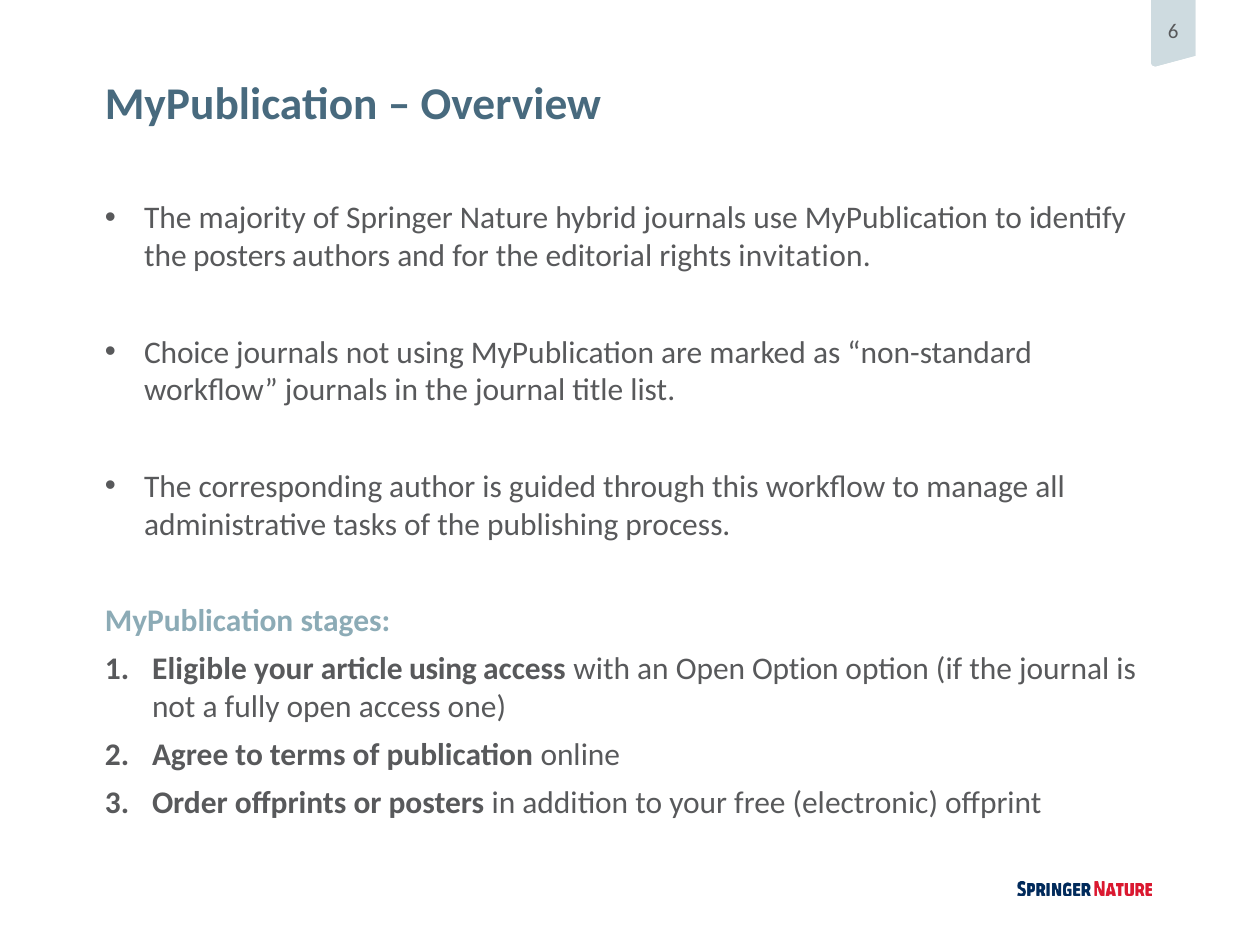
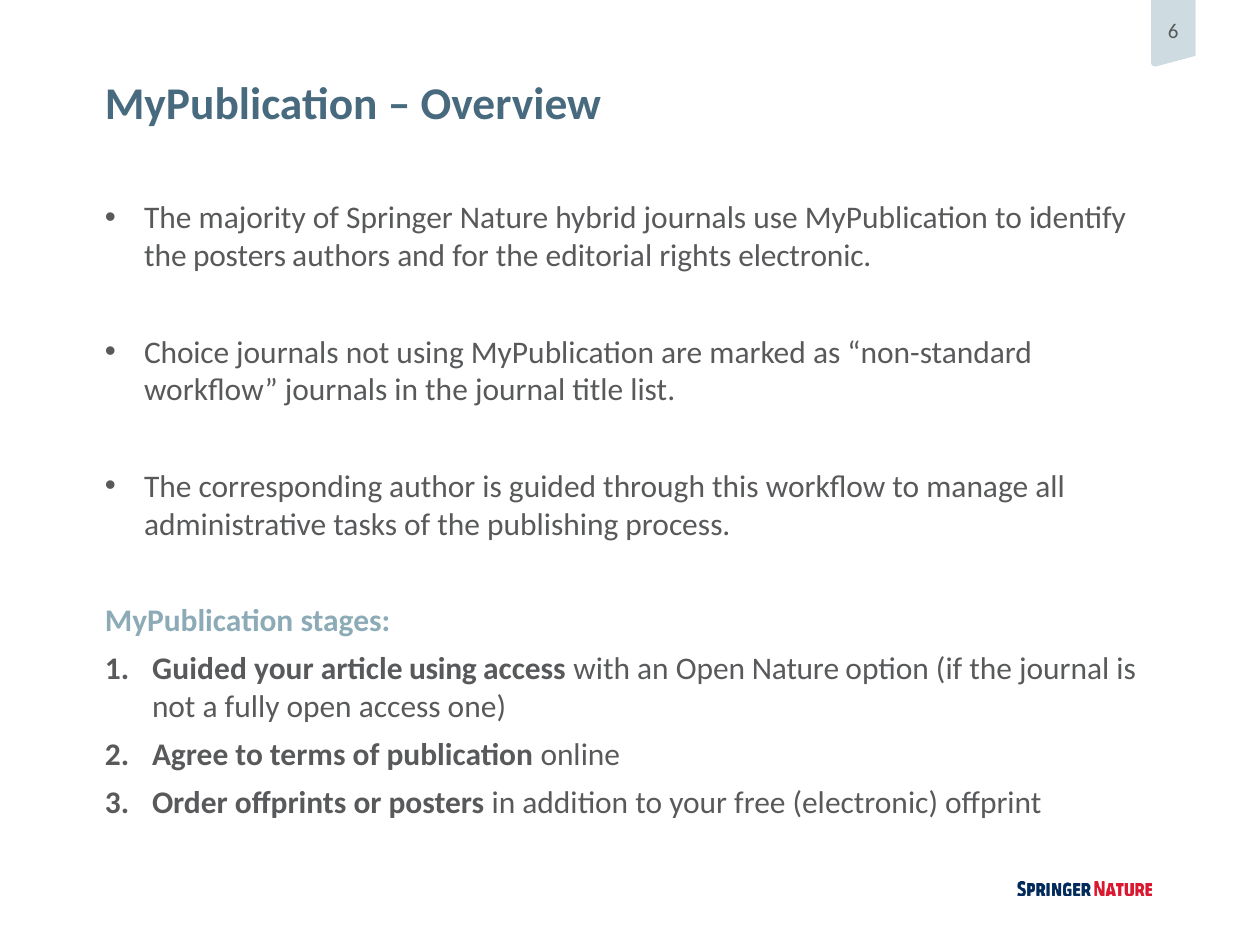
rights invitation: invitation -> electronic
Eligible at (200, 670): Eligible -> Guided
Open Option: Option -> Nature
